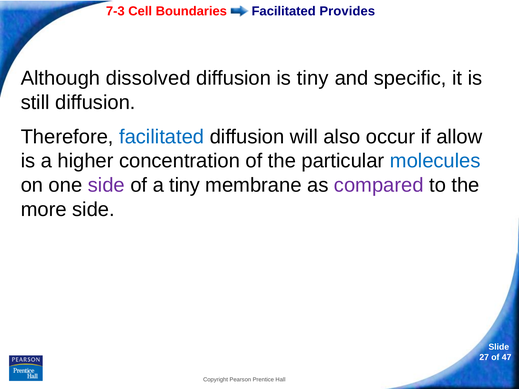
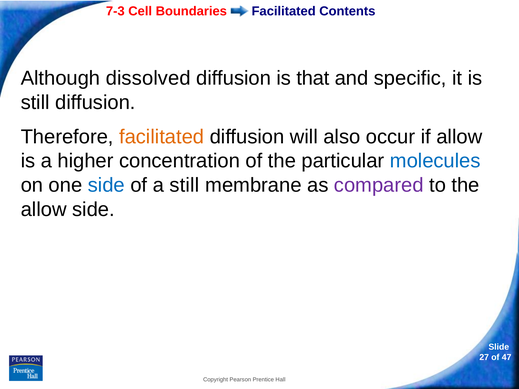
Provides: Provides -> Contents
is tiny: tiny -> that
facilitated at (162, 137) colour: blue -> orange
side at (106, 185) colour: purple -> blue
a tiny: tiny -> still
more at (44, 210): more -> allow
